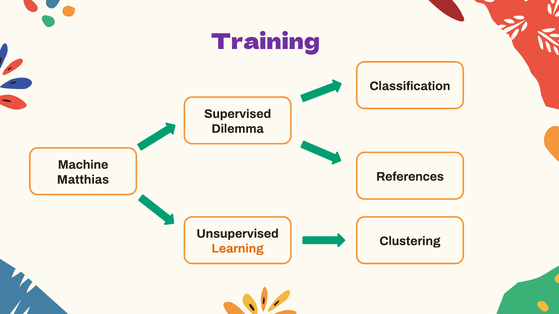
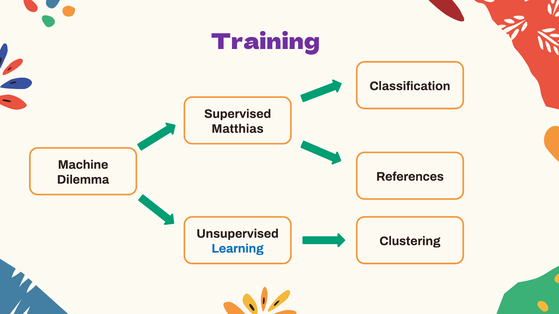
Dilemma: Dilemma -> Matthias
Matthias: Matthias -> Dilemma
Learning colour: orange -> blue
